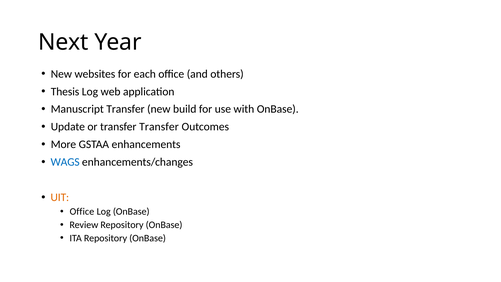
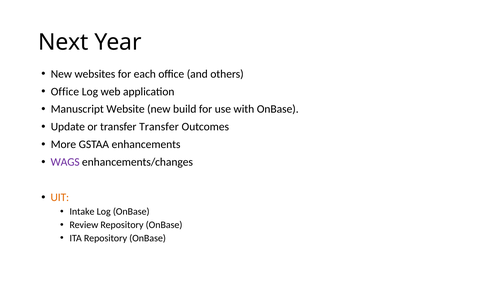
Thesis at (65, 91): Thesis -> Office
Manuscript Transfer: Transfer -> Website
WAGS colour: blue -> purple
Office at (82, 211): Office -> Intake
